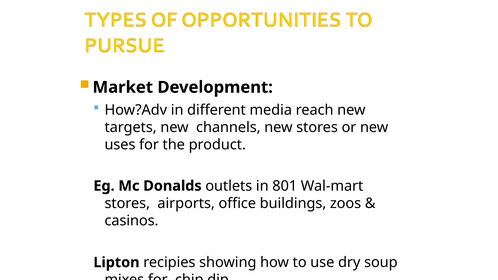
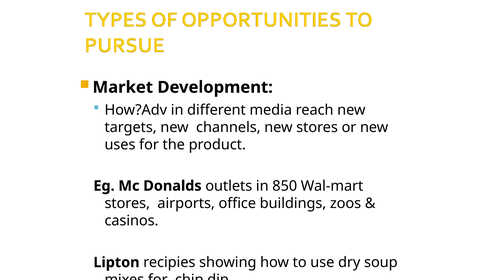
801: 801 -> 850
